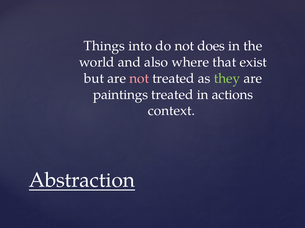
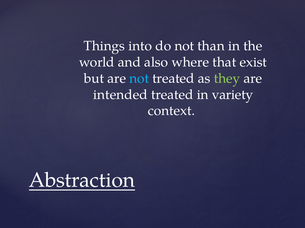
does: does -> than
not at (139, 79) colour: pink -> light blue
paintings: paintings -> intended
actions: actions -> variety
